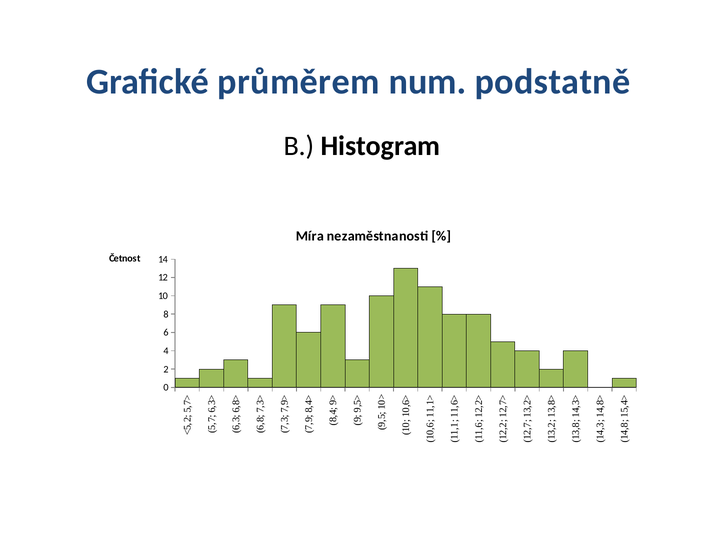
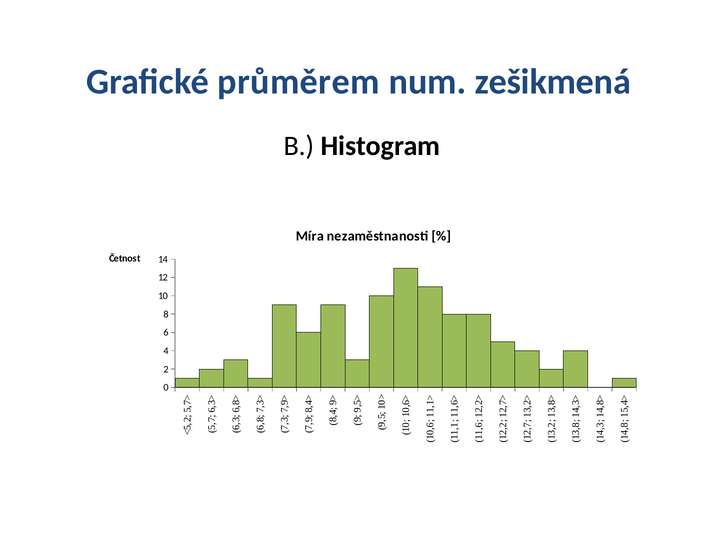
podstatně: podstatně -> zešikmená
